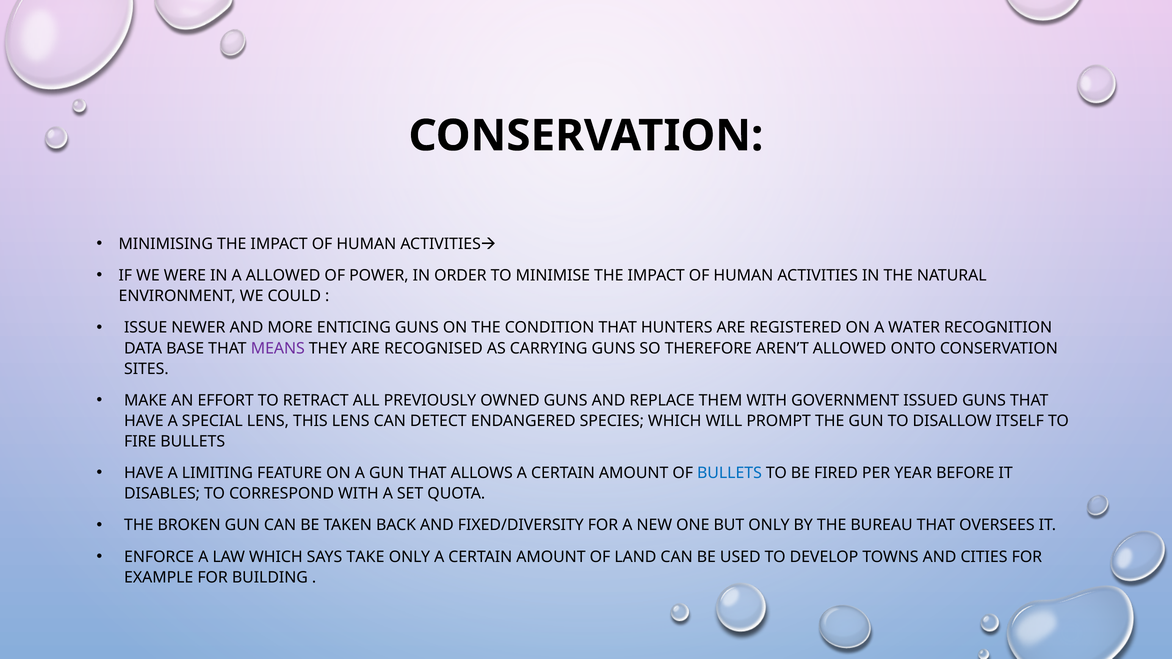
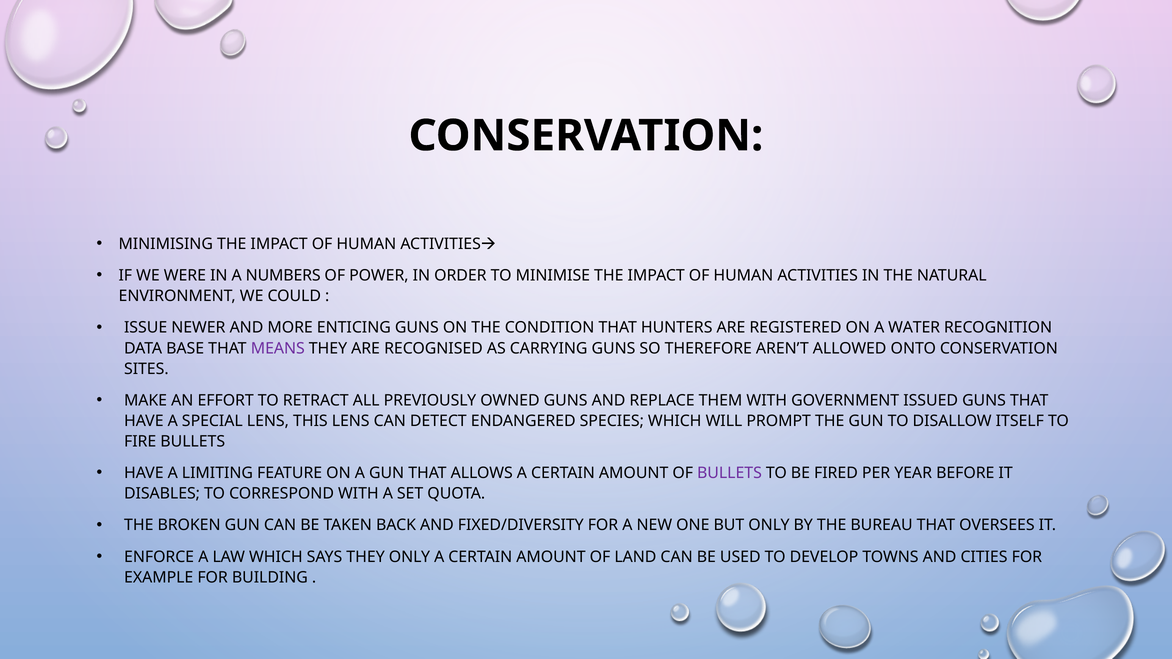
A ALLOWED: ALLOWED -> NUMBERS
BULLETS at (729, 473) colour: blue -> purple
SAYS TAKE: TAKE -> THEY
